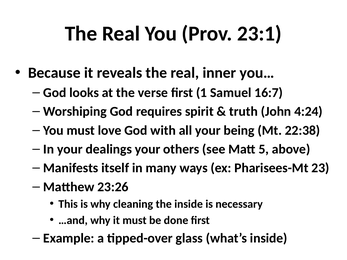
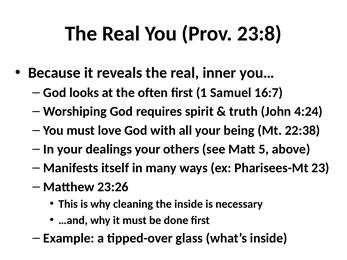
23:1: 23:1 -> 23:8
verse: verse -> often
